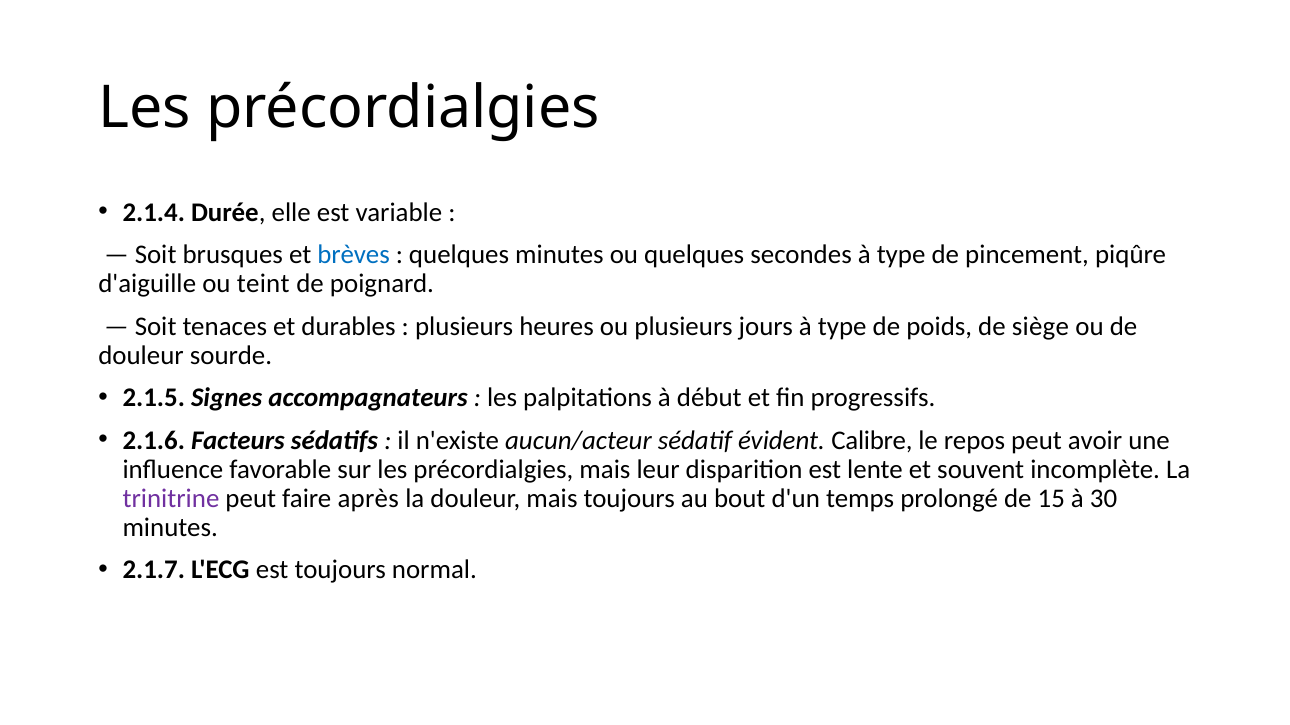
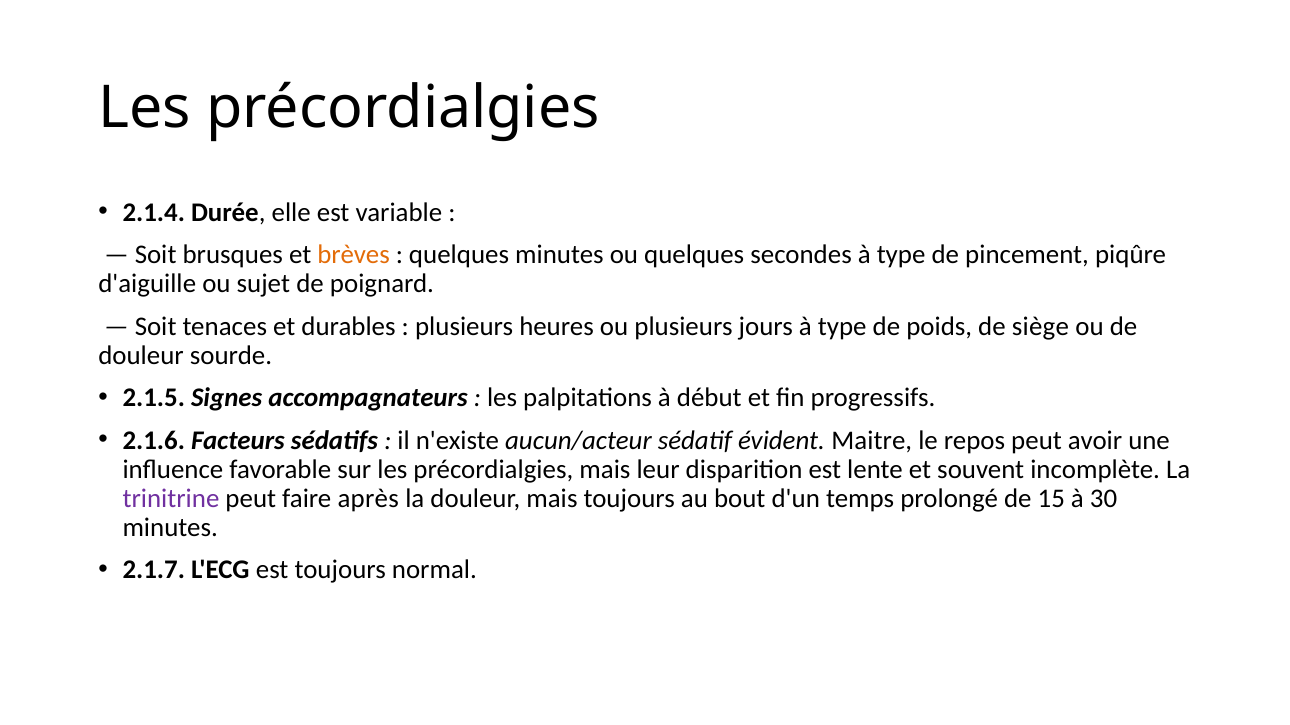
brèves colour: blue -> orange
teint: teint -> sujet
Calibre: Calibre -> Maitre
